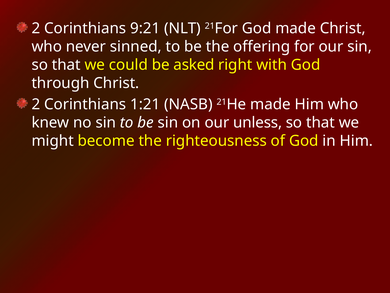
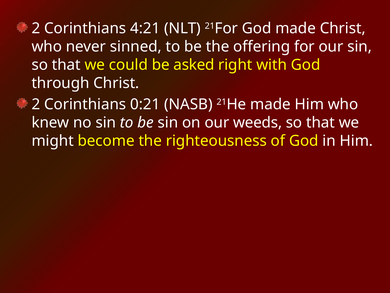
9:21: 9:21 -> 4:21
1:21: 1:21 -> 0:21
unless: unless -> weeds
